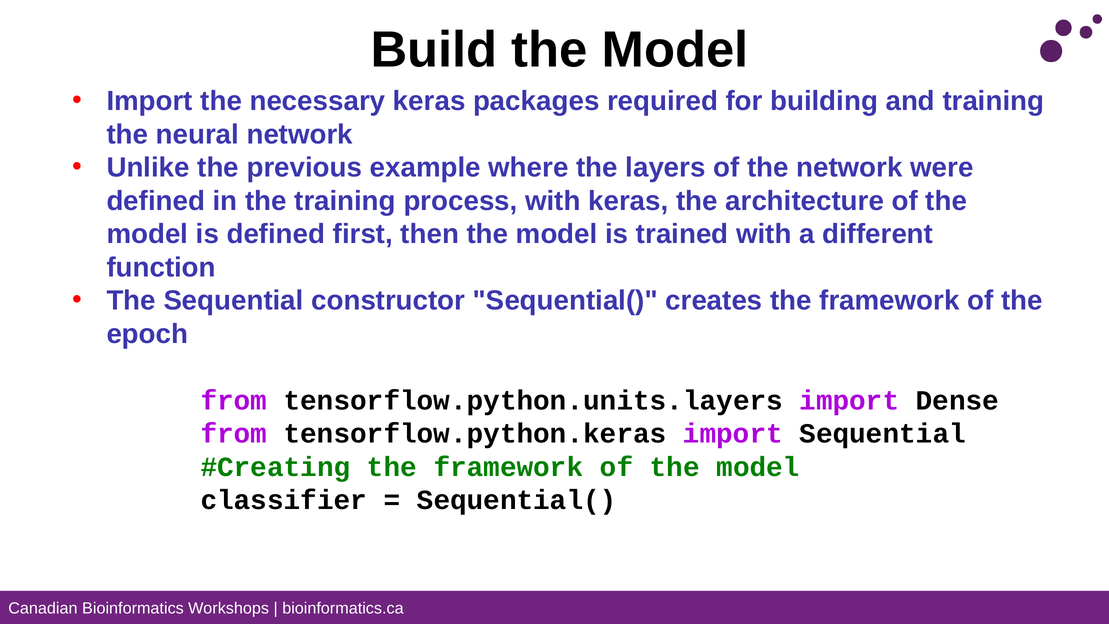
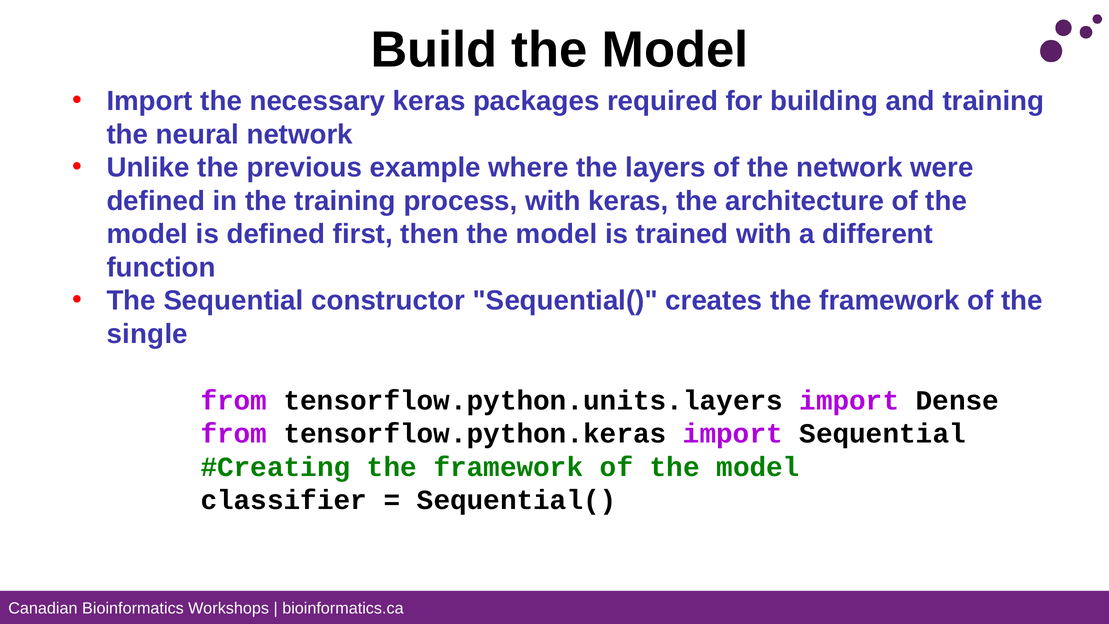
epoch: epoch -> single
